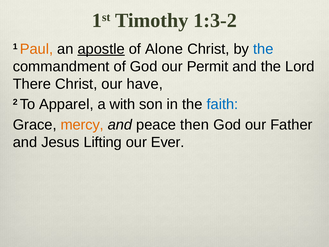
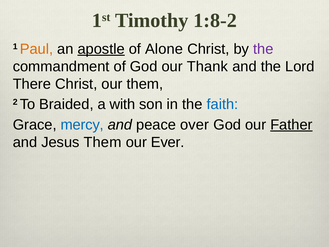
1:3-2: 1:3-2 -> 1:8-2
the at (263, 49) colour: blue -> purple
Permit: Permit -> Thank
our have: have -> them
Apparel: Apparel -> Braided
mercy colour: orange -> blue
then: then -> over
Father underline: none -> present
Jesus Lifting: Lifting -> Them
